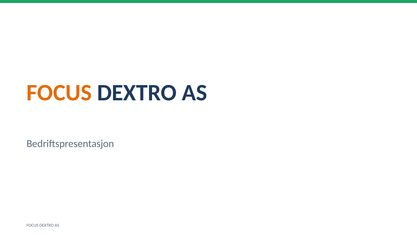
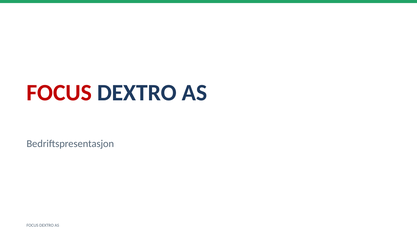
FOCUS at (59, 92) colour: orange -> red
